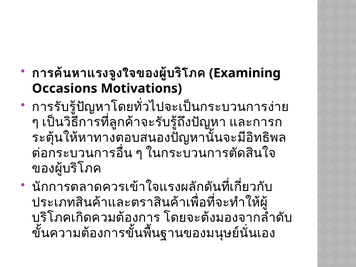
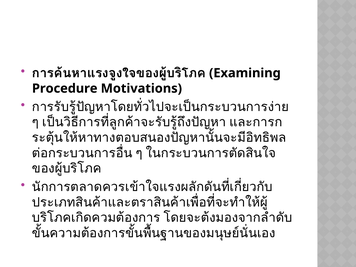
Occasions: Occasions -> Procedure
